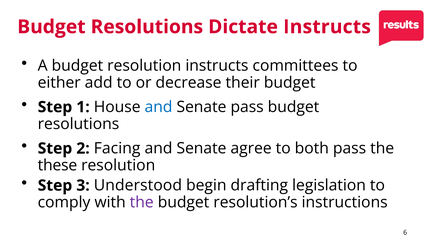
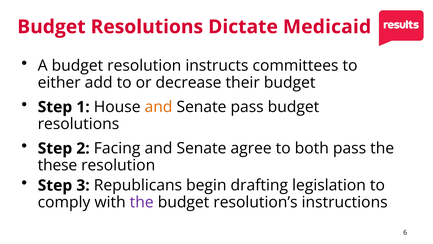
Dictate Instructs: Instructs -> Medicaid
and at (158, 107) colour: blue -> orange
Understood: Understood -> Republicans
